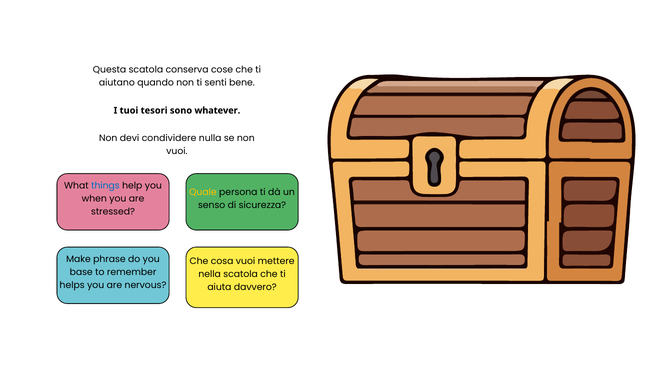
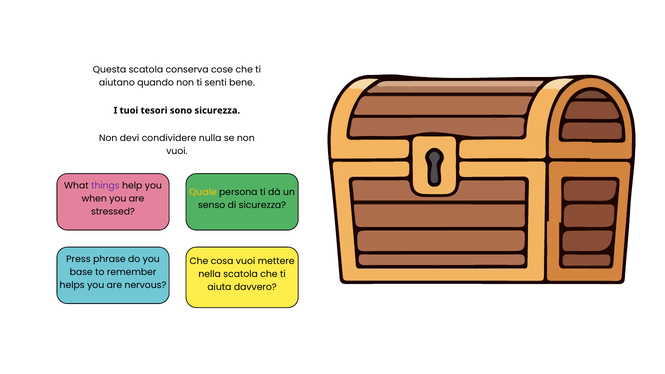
sono whatever: whatever -> sicurezza
things colour: blue -> purple
Make: Make -> Press
